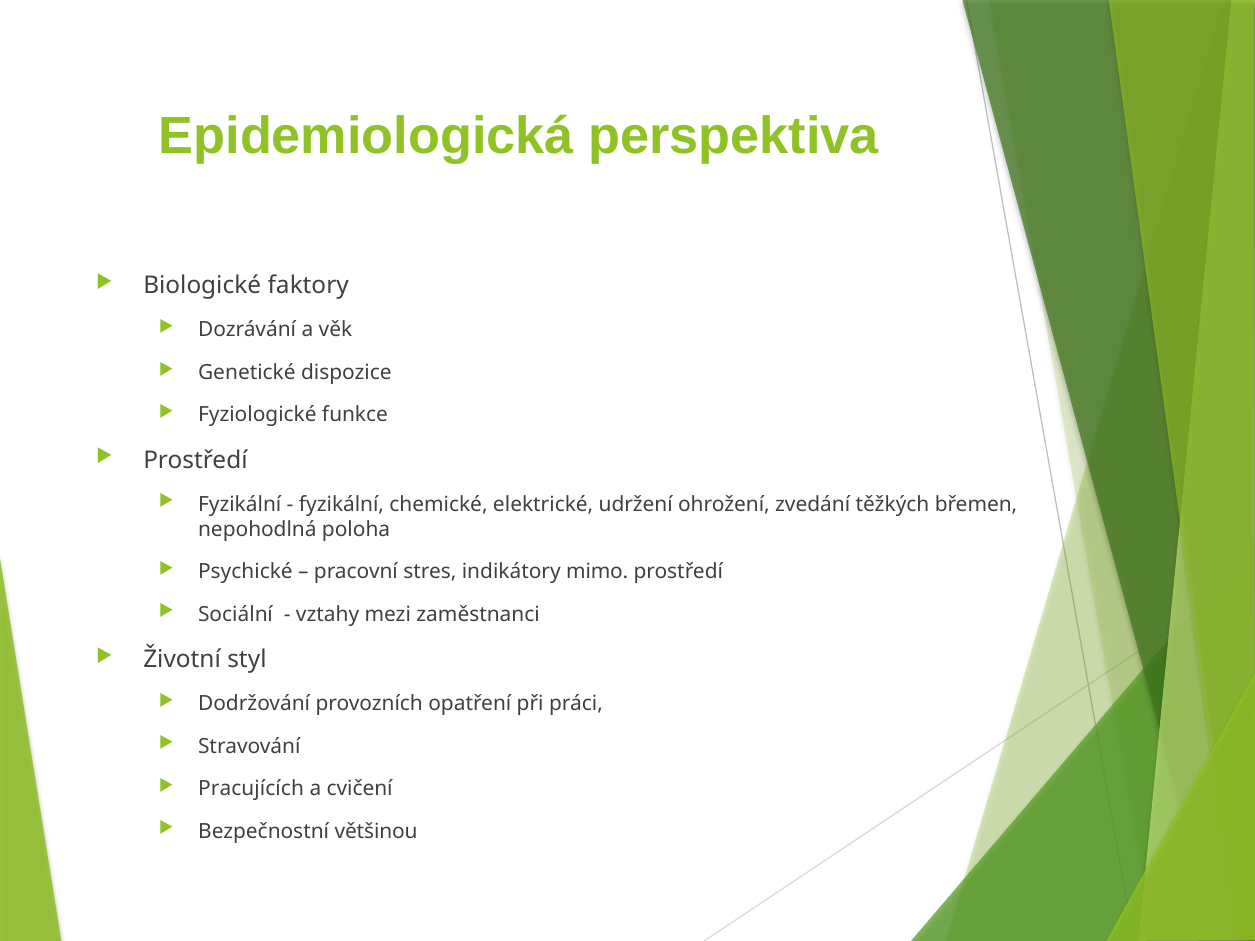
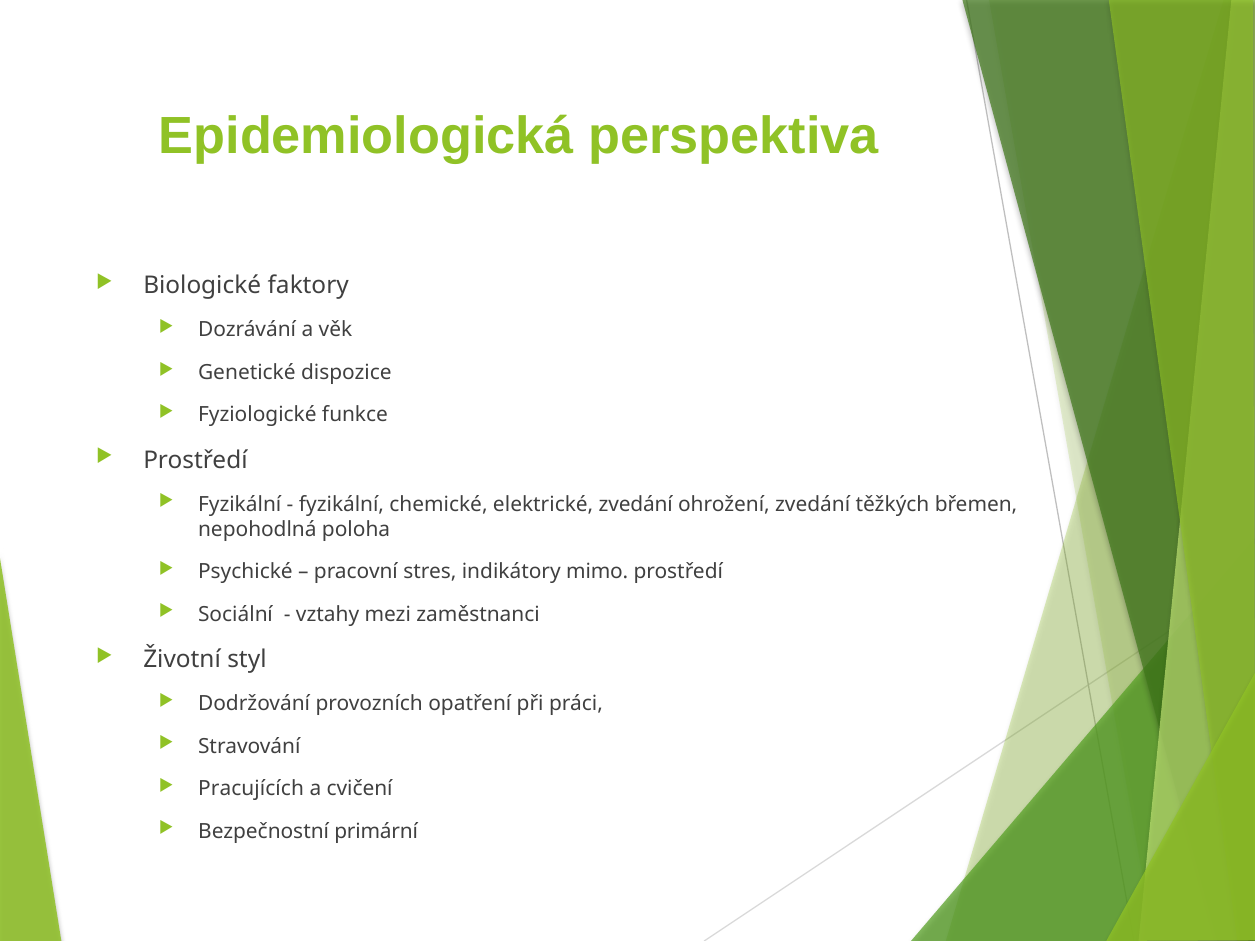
elektrické udržení: udržení -> zvedání
většinou: většinou -> primární
